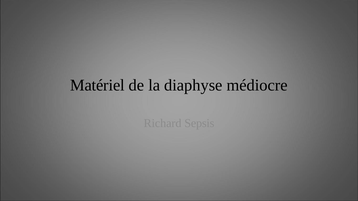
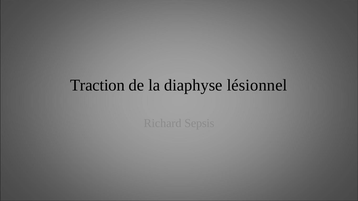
Matériel: Matériel -> Traction
médiocre: médiocre -> lésionnel
